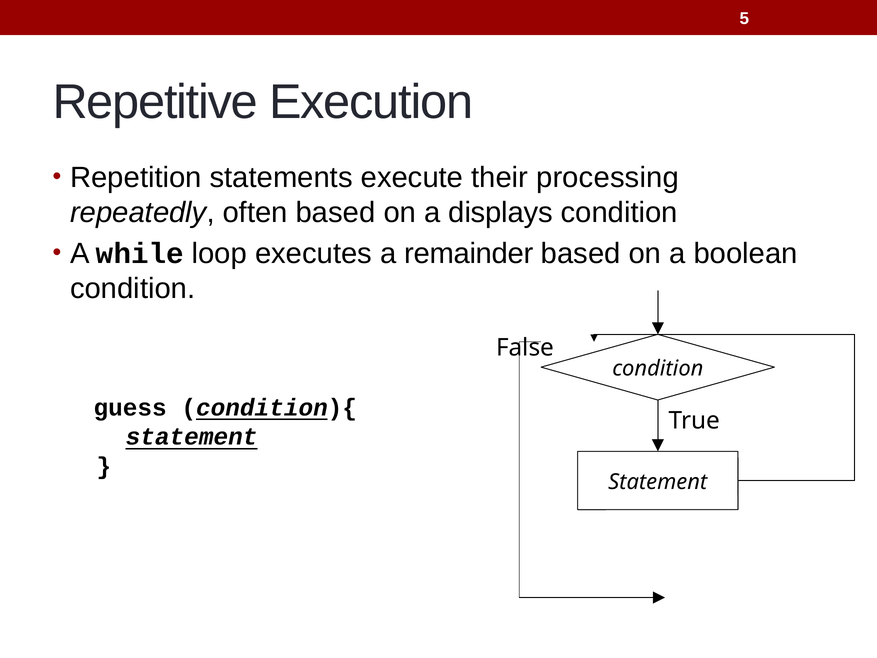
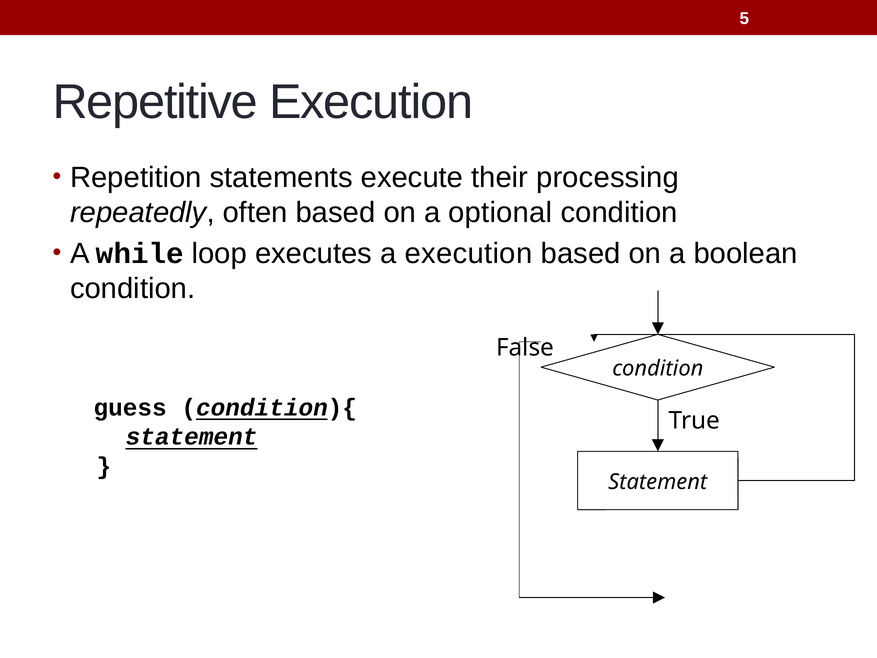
displays: displays -> optional
a remainder: remainder -> execution
